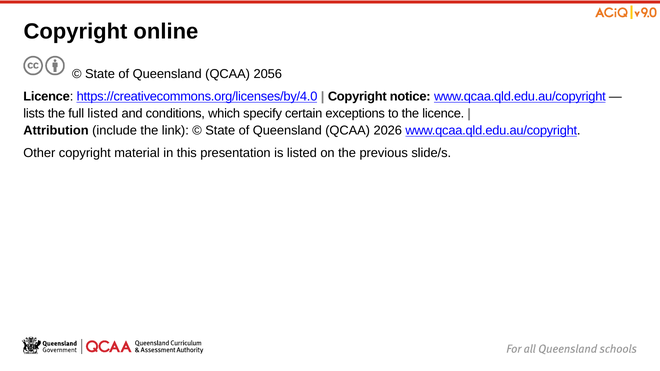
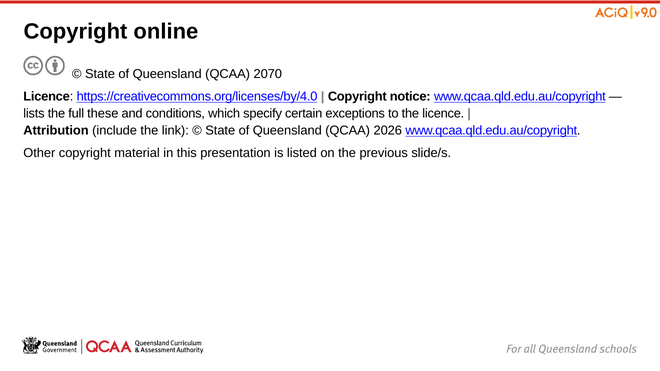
2056: 2056 -> 2070
full listed: listed -> these
